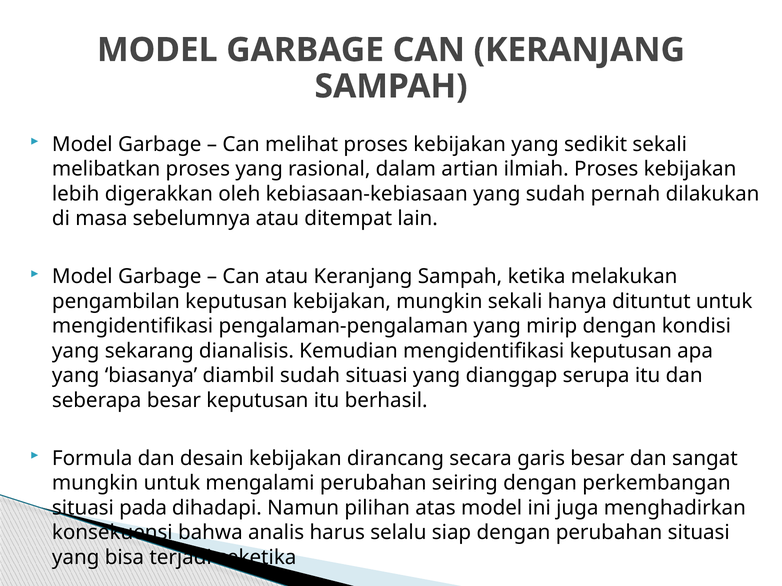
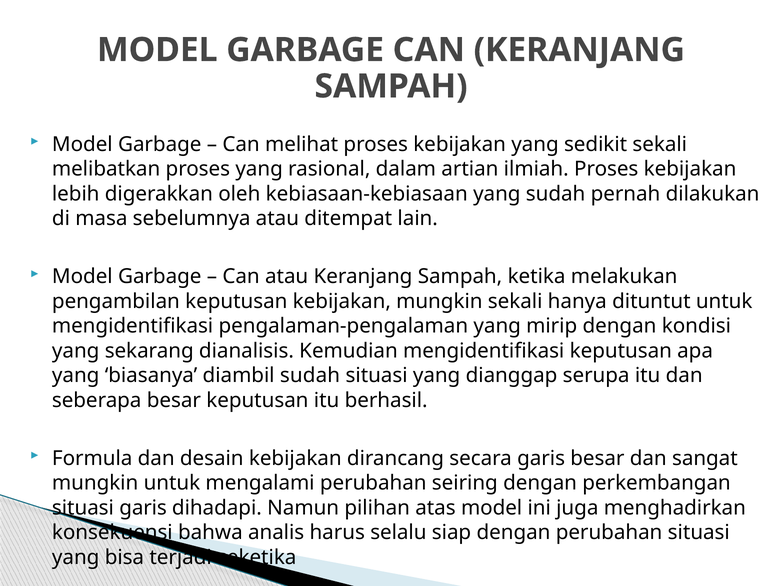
situasi pada: pada -> garis
